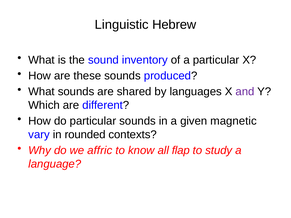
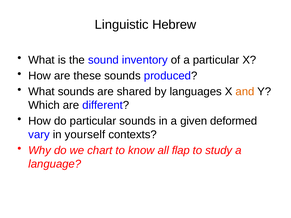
and colour: purple -> orange
magnetic: magnetic -> deformed
rounded: rounded -> yourself
affric: affric -> chart
